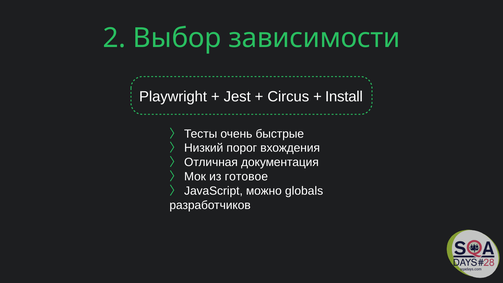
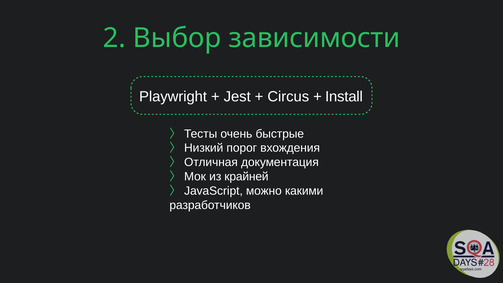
готовое: готовое -> крайней
globals: globals -> какими
